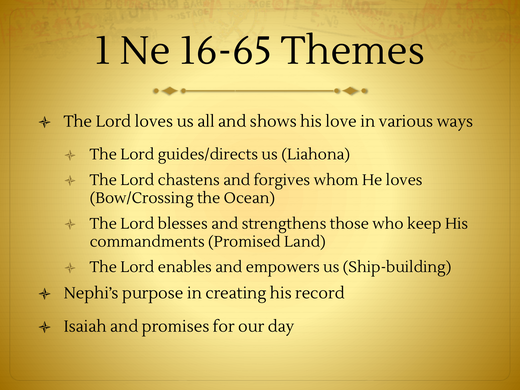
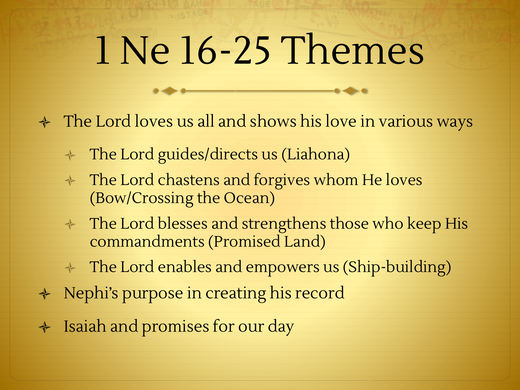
16-65: 16-65 -> 16-25
